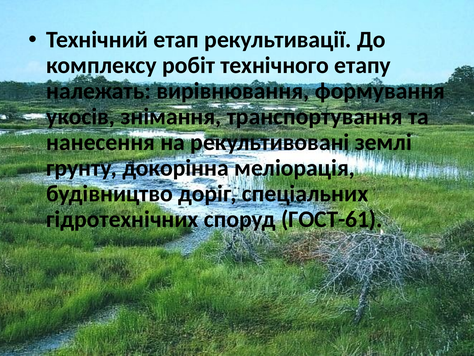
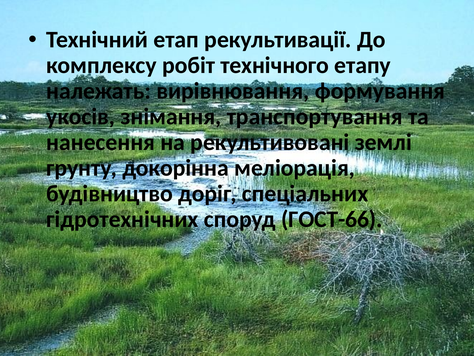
ГОСТ-61: ГОСТ-61 -> ГОСТ-66
